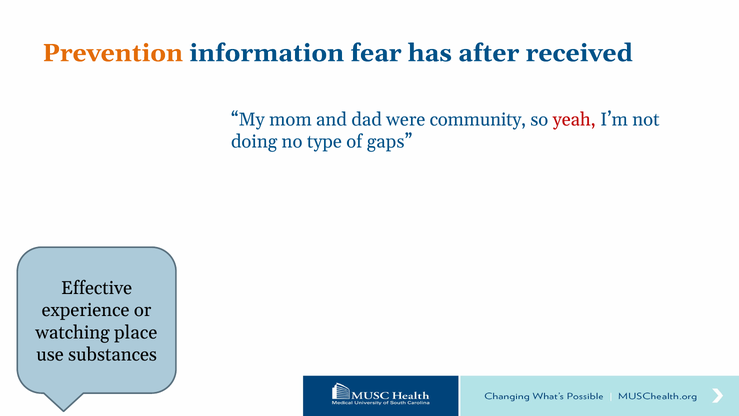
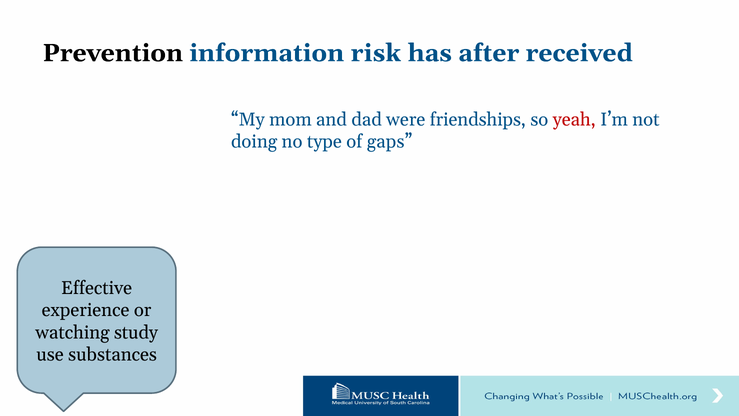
Prevention colour: orange -> black
fear: fear -> risk
community: community -> friendships
place: place -> study
